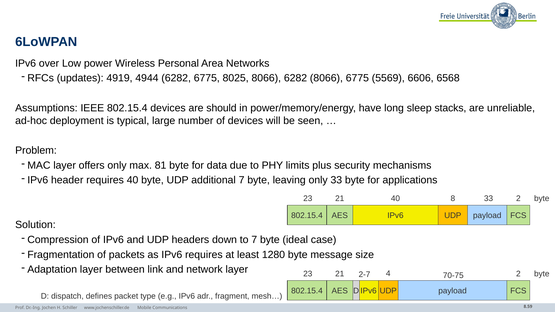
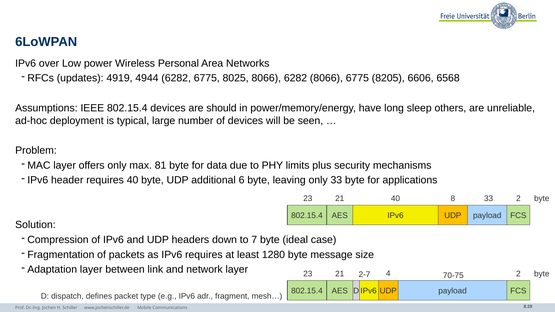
5569: 5569 -> 8205
stacks: stacks -> others
additional 7: 7 -> 6
